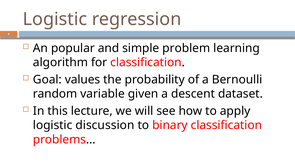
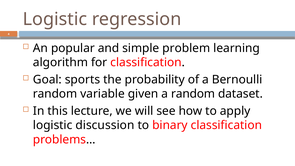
values: values -> sports
a descent: descent -> random
